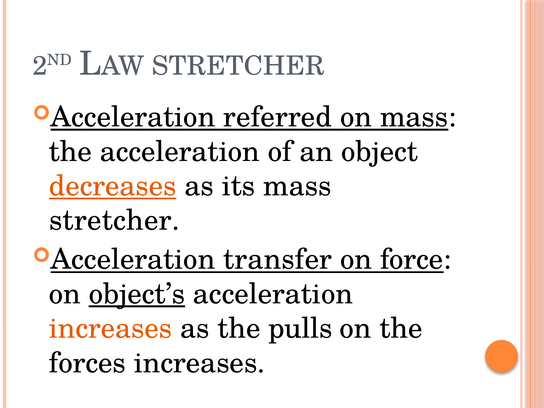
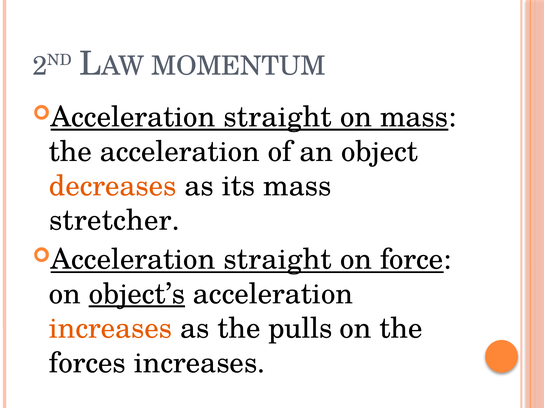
STRETCHER at (238, 66): STRETCHER -> MOMENTUM
referred at (278, 117): referred -> straight
decreases underline: present -> none
transfer at (278, 260): transfer -> straight
